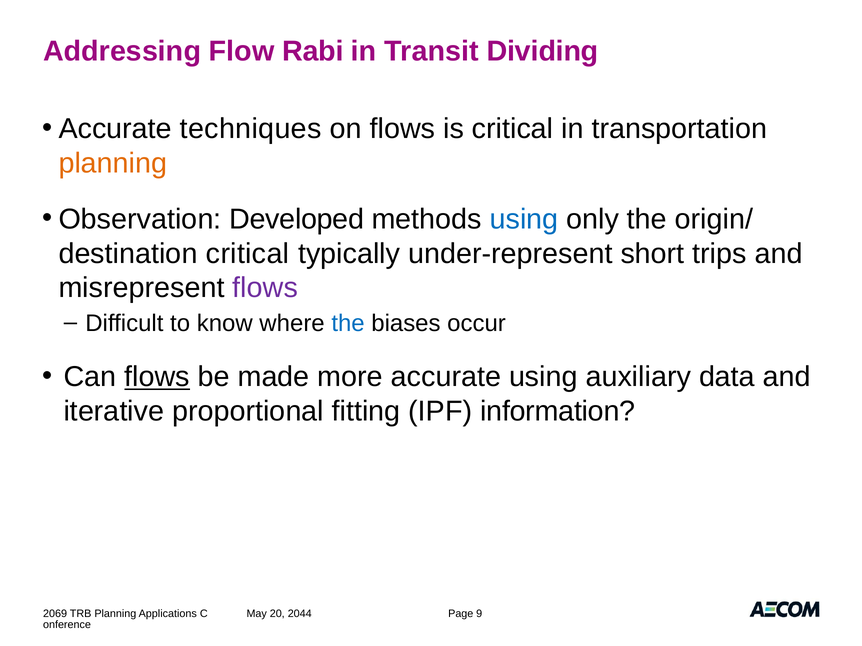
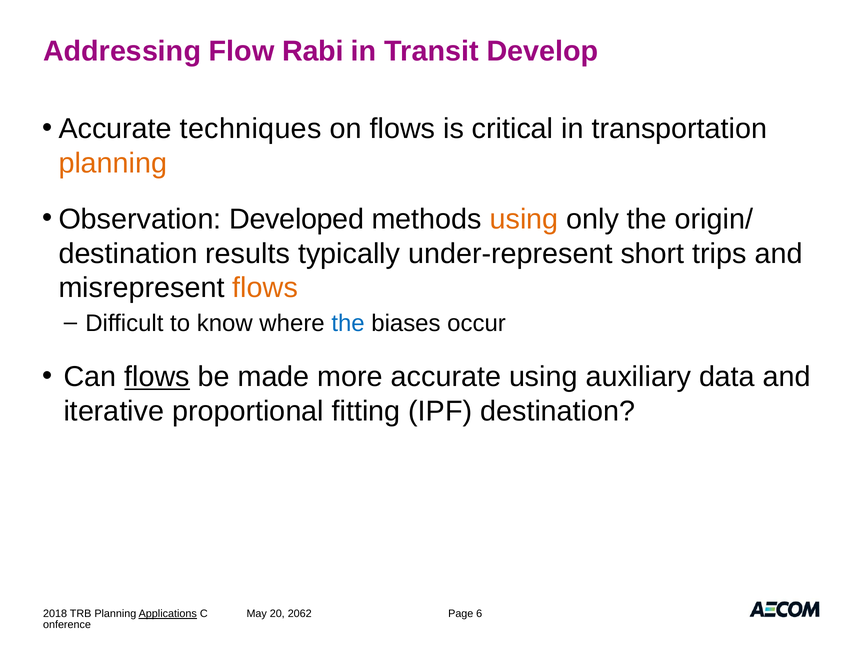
Dividing: Dividing -> Develop
using at (524, 219) colour: blue -> orange
destination critical: critical -> results
flows at (265, 288) colour: purple -> orange
IPF information: information -> destination
2069: 2069 -> 2018
Applications underline: none -> present
2044: 2044 -> 2062
9: 9 -> 6
